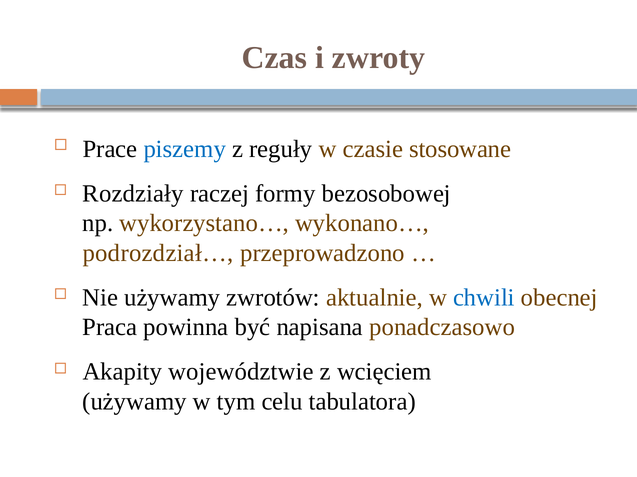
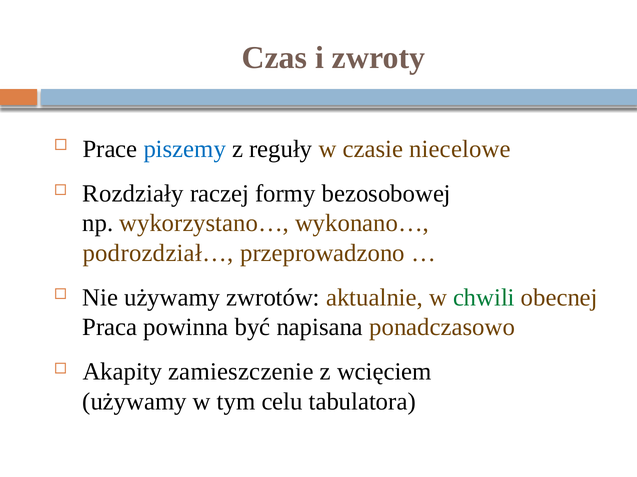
stosowane: stosowane -> niecelowe
chwili colour: blue -> green
województwie: województwie -> zamieszczenie
